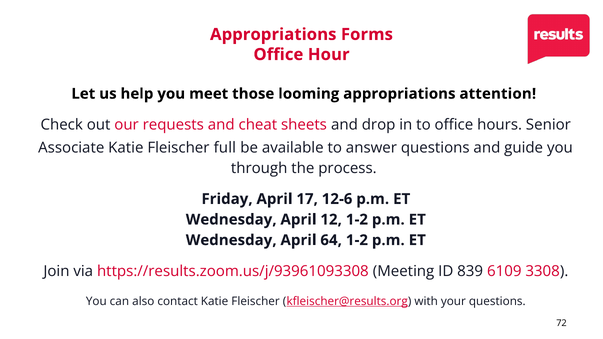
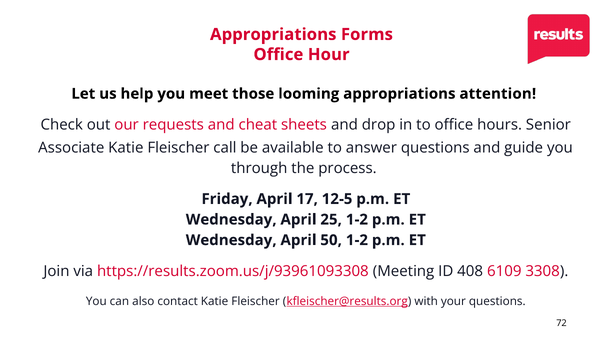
full: full -> call
12-6: 12-6 -> 12-5
12: 12 -> 25
64: 64 -> 50
839: 839 -> 408
